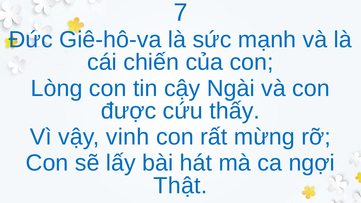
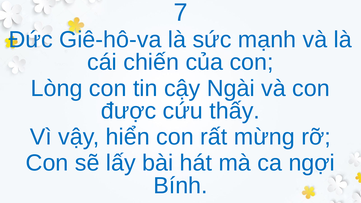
vinh: vinh -> hiển
Thật: Thật -> Bính
